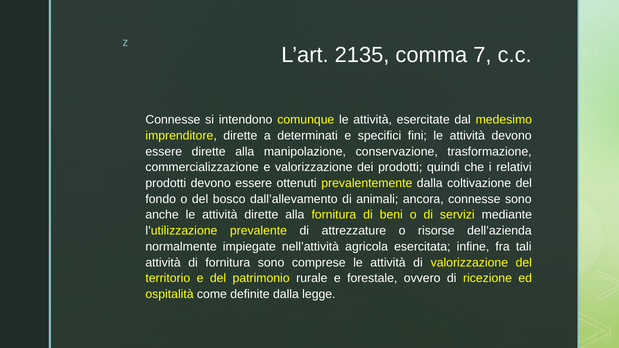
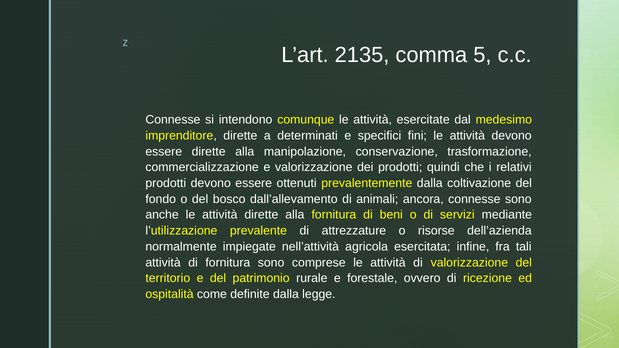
7: 7 -> 5
